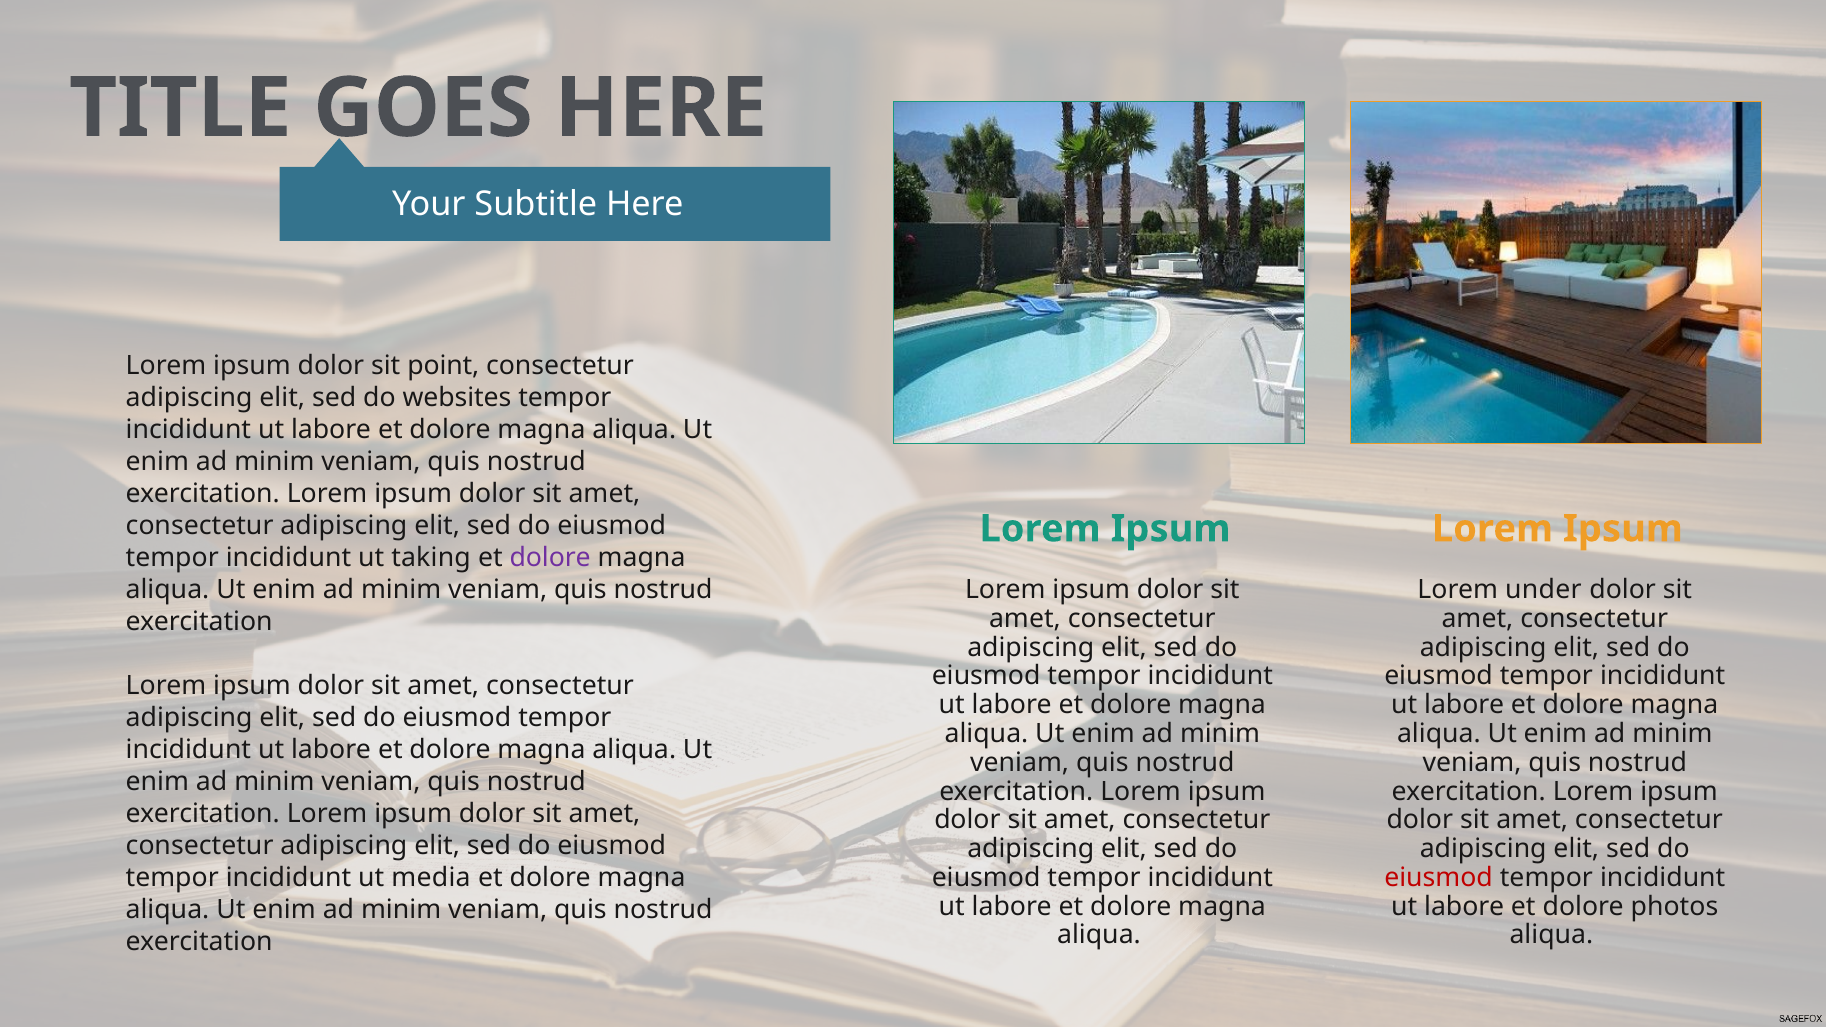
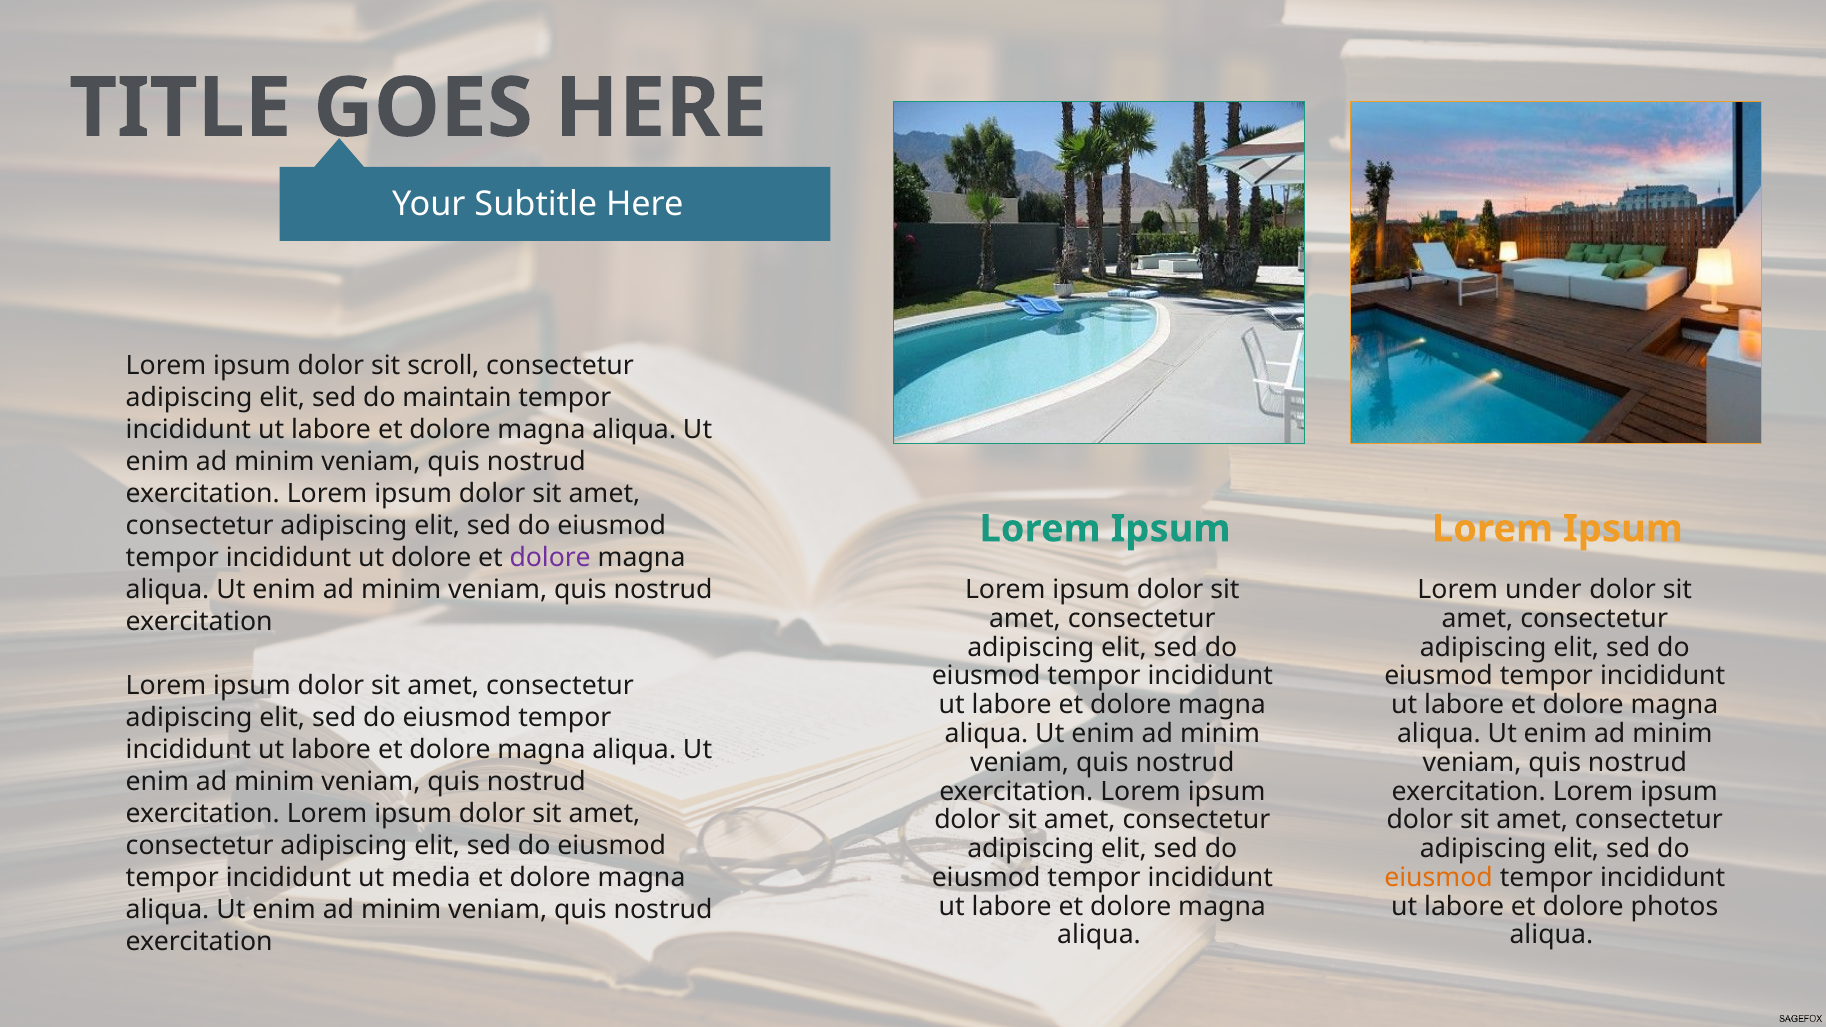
point: point -> scroll
websites: websites -> maintain
ut taking: taking -> dolore
eiusmod at (1439, 878) colour: red -> orange
